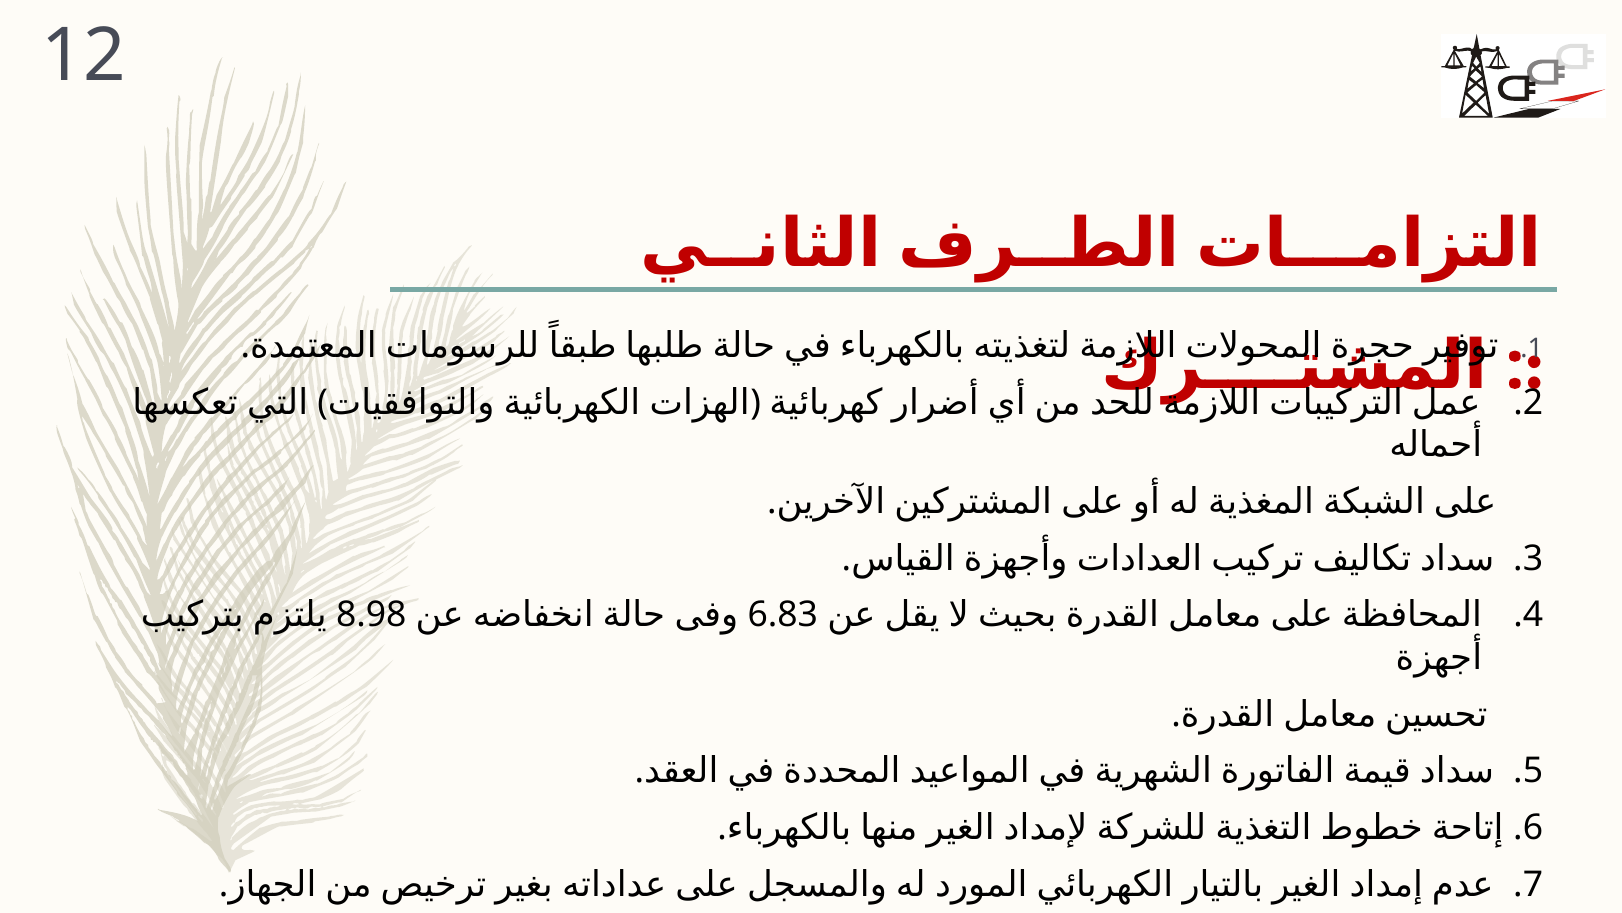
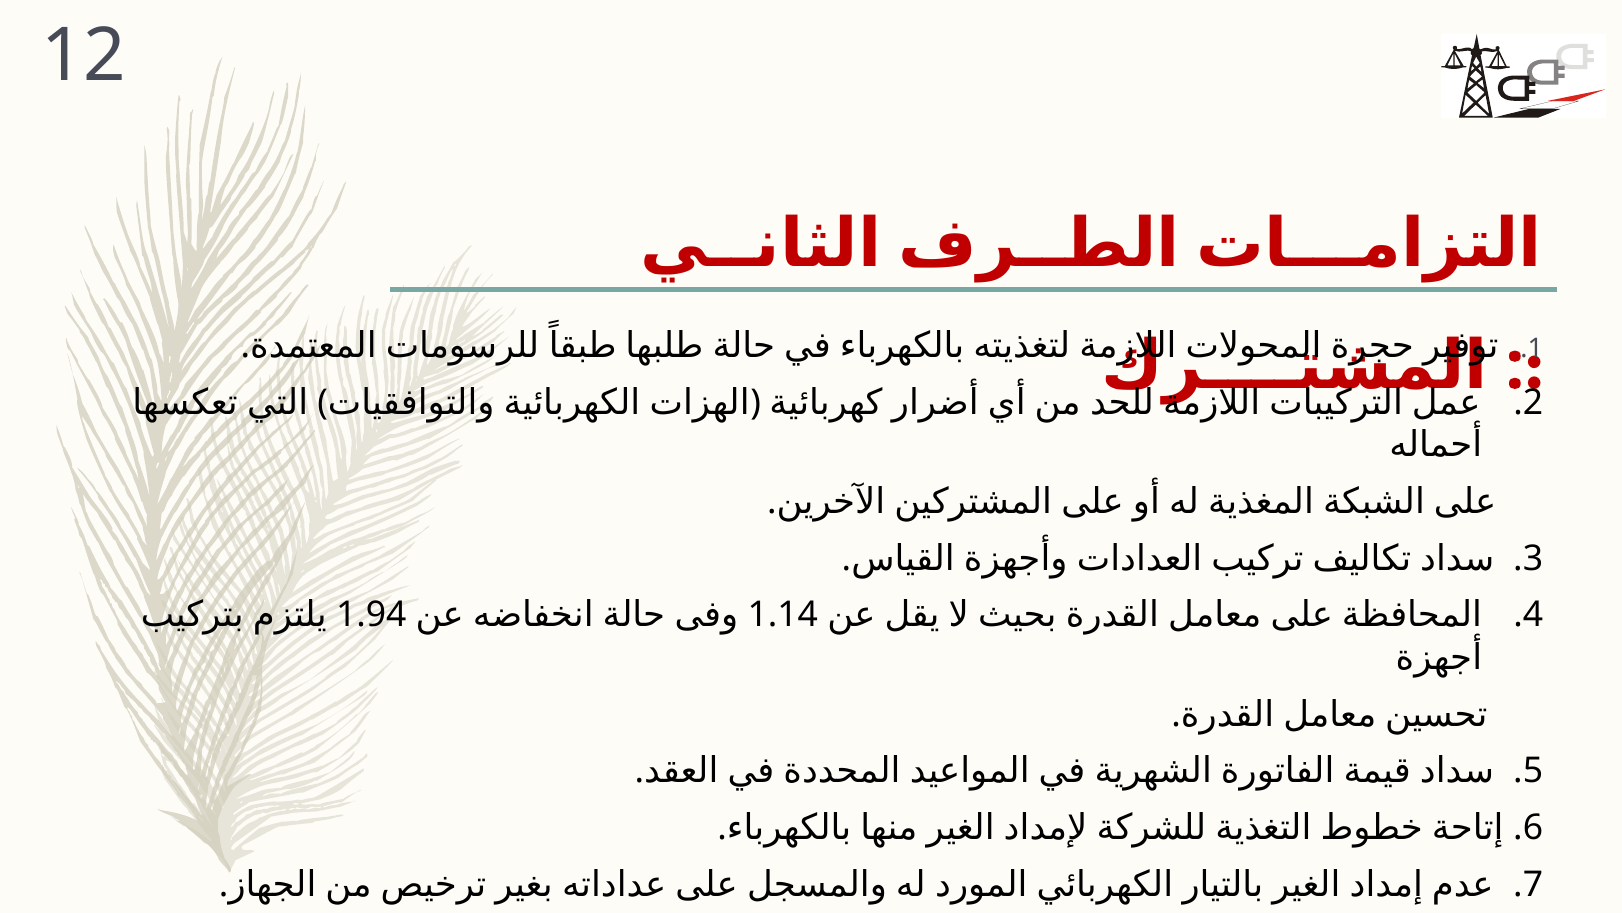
8.98: 8.98 -> 1.94
6.83: 6.83 -> 1.14
